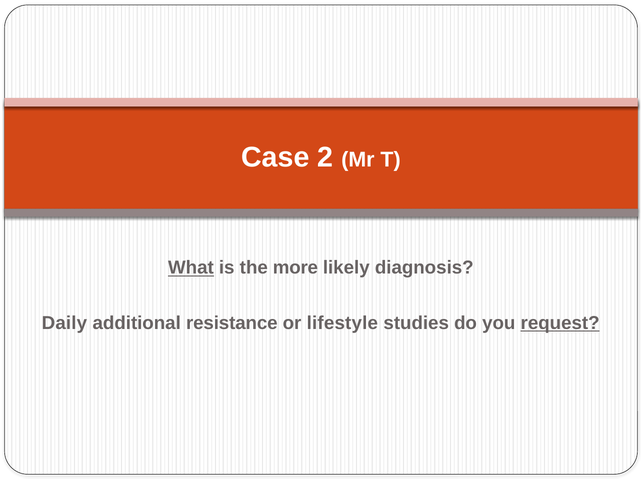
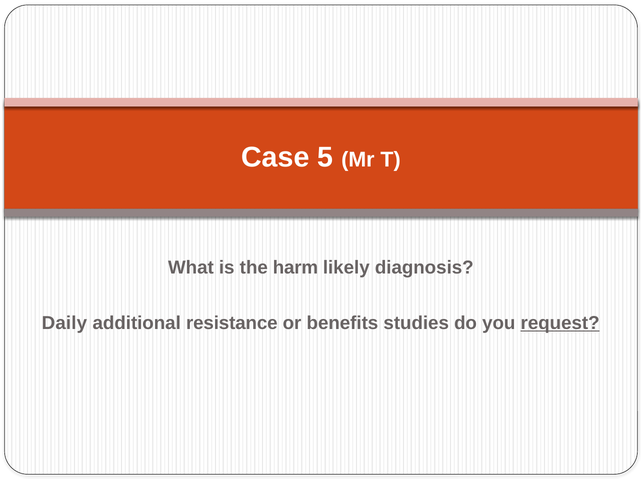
2: 2 -> 5
What underline: present -> none
more: more -> harm
lifestyle: lifestyle -> benefits
